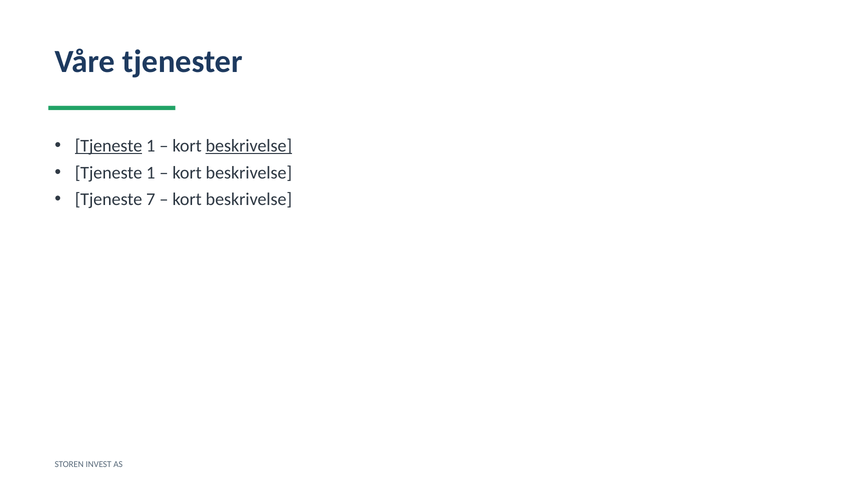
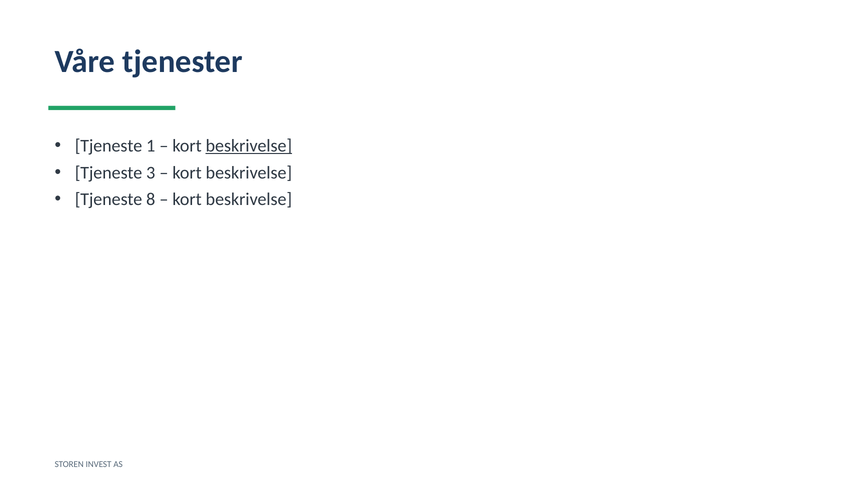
Tjeneste at (109, 146) underline: present -> none
1 at (151, 173): 1 -> 3
7: 7 -> 8
